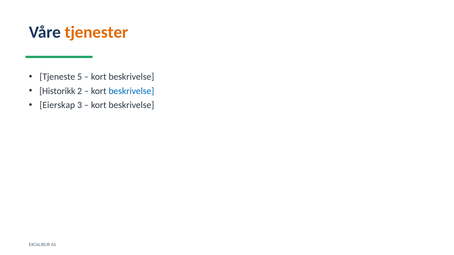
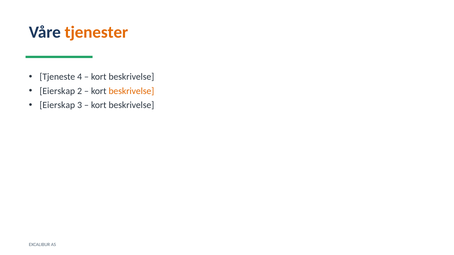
5: 5 -> 4
Historikk at (57, 91): Historikk -> Eierskap
beskrivelse at (131, 91) colour: blue -> orange
